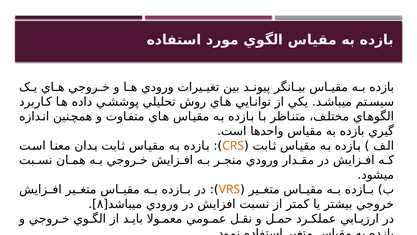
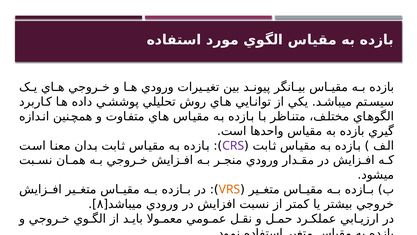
CRS colour: orange -> purple
